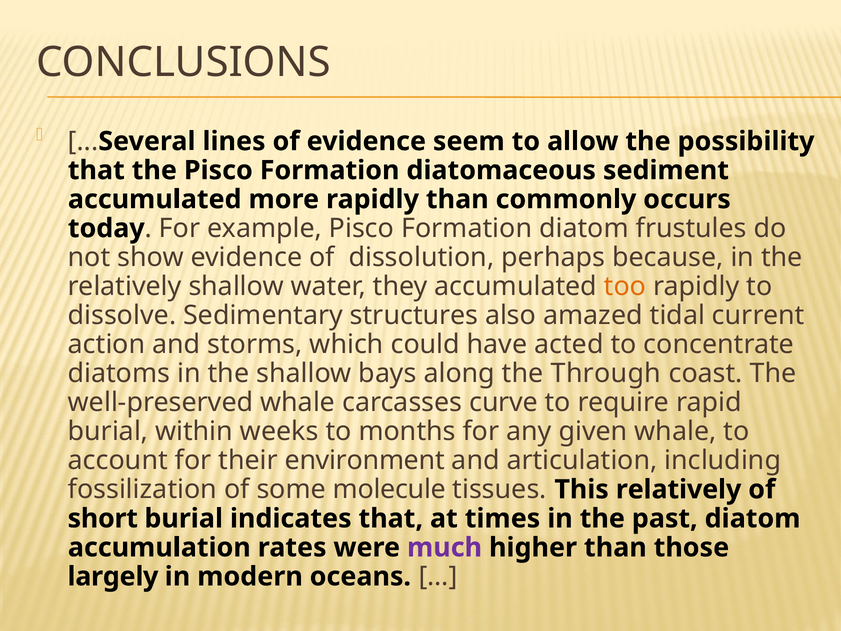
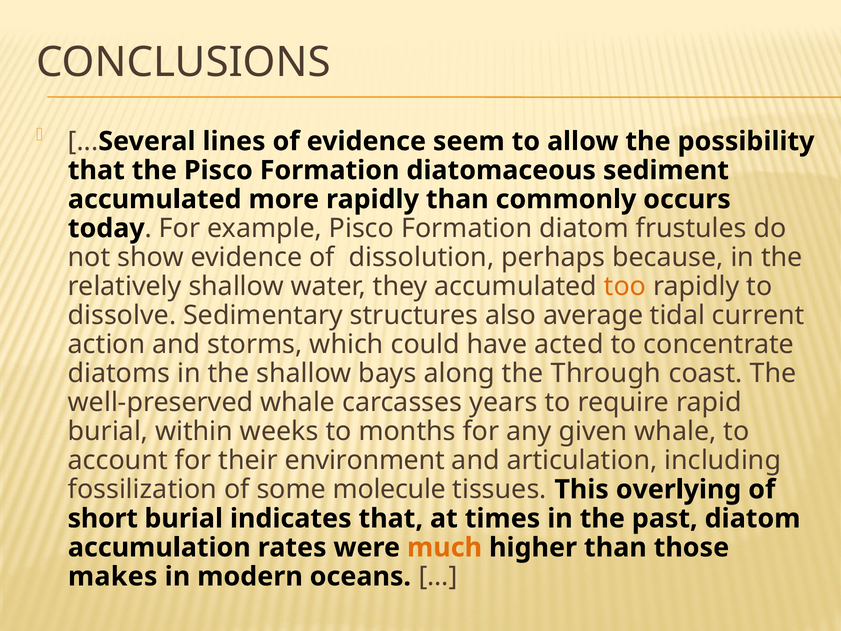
amazed: amazed -> average
curve: curve -> years
This relatively: relatively -> overlying
much colour: purple -> orange
largely: largely -> makes
